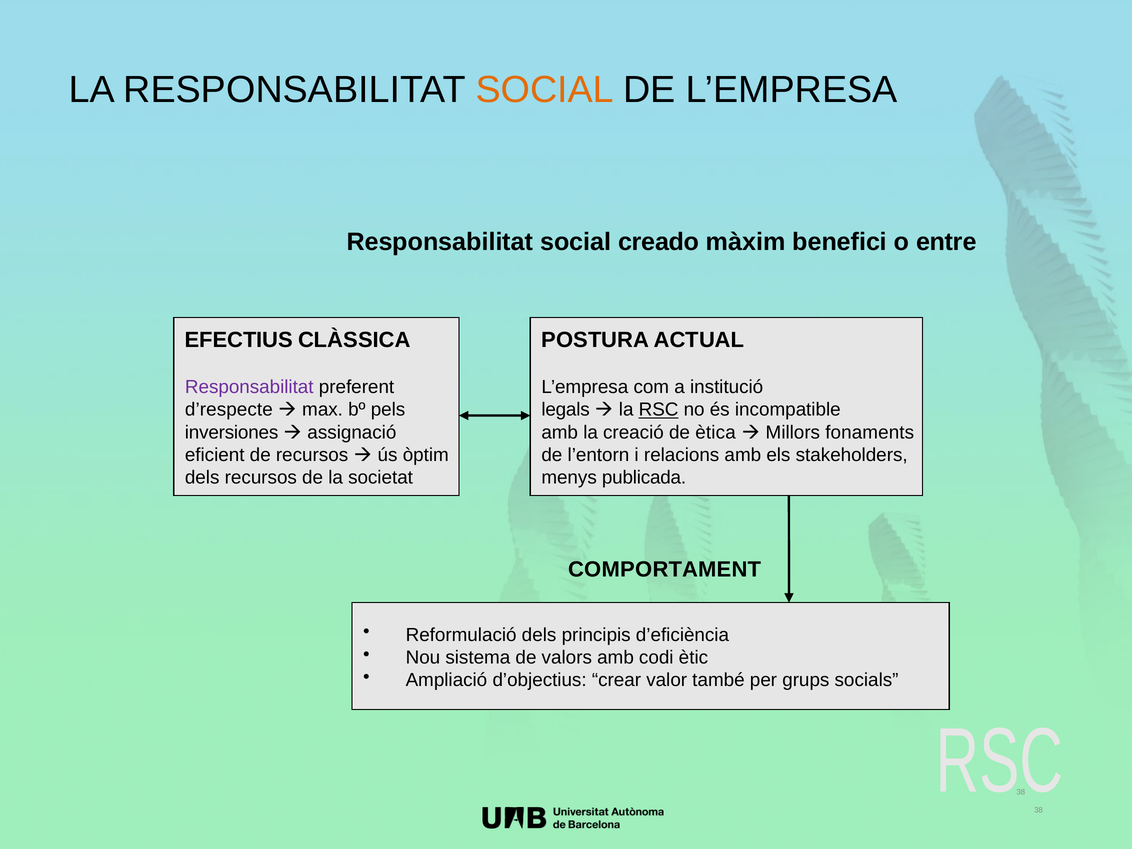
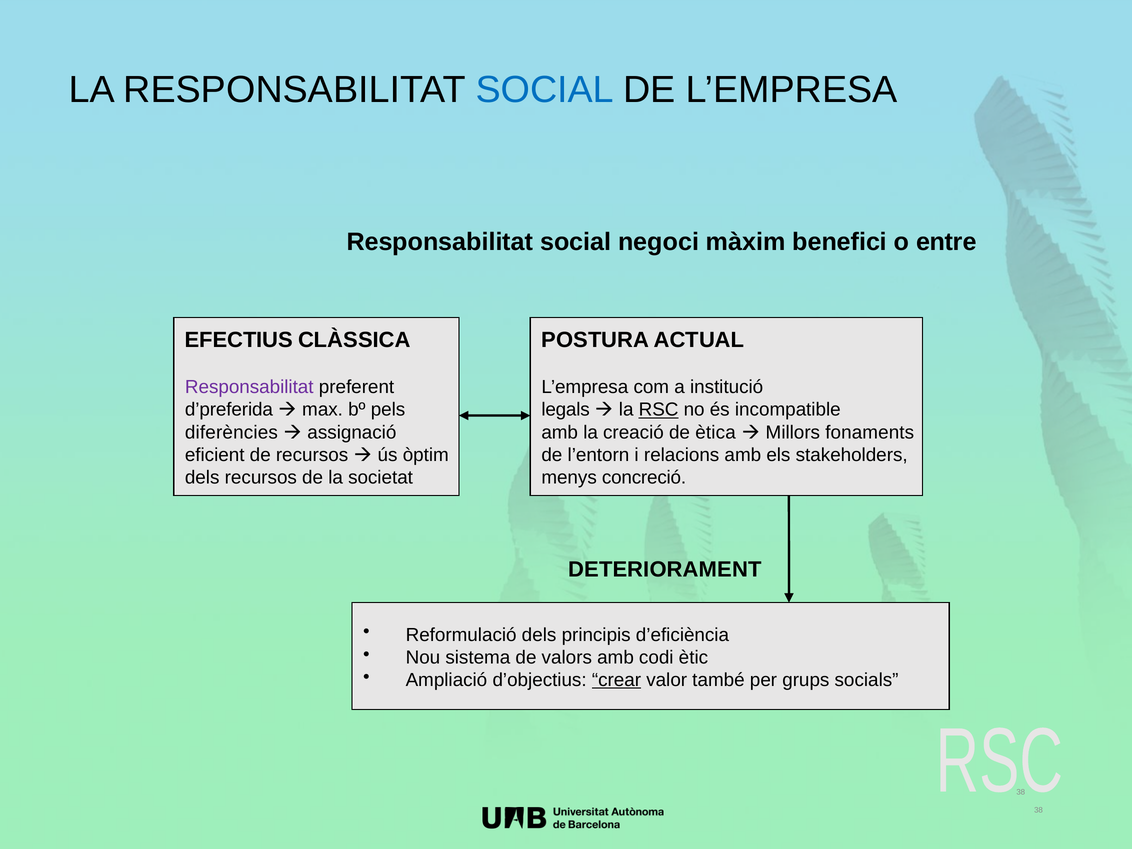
SOCIAL at (545, 90) colour: orange -> blue
creado: creado -> negoci
d’respecte: d’respecte -> d’preferida
inversiones: inversiones -> diferències
publicada: publicada -> concreció
COMPORTAMENT: COMPORTAMENT -> DETERIORAMENT
crear underline: none -> present
